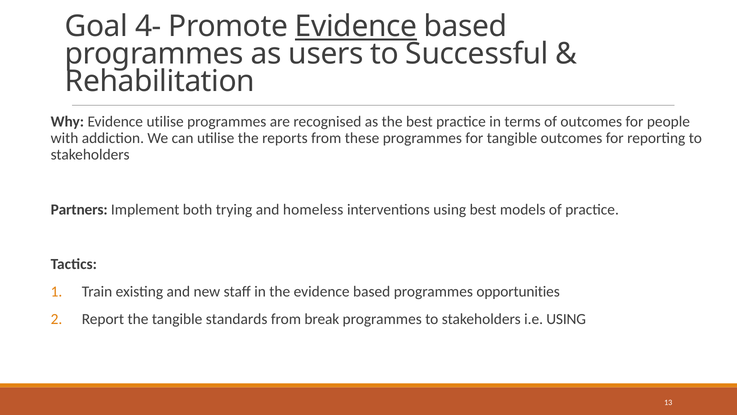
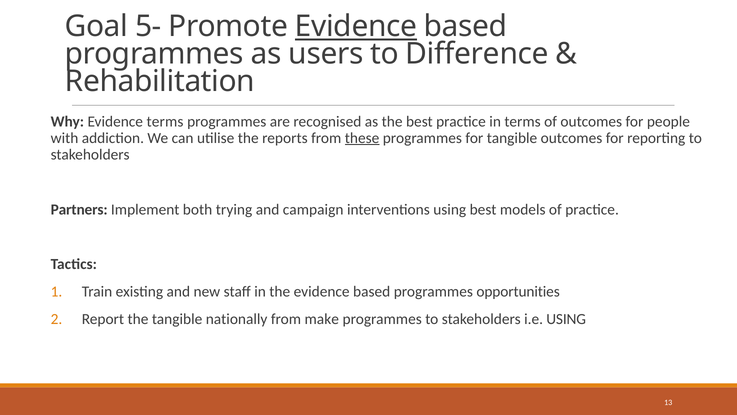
4-: 4- -> 5-
Successful: Successful -> Difference
Evidence utilise: utilise -> terms
these underline: none -> present
homeless: homeless -> campaign
standards: standards -> nationally
break: break -> make
